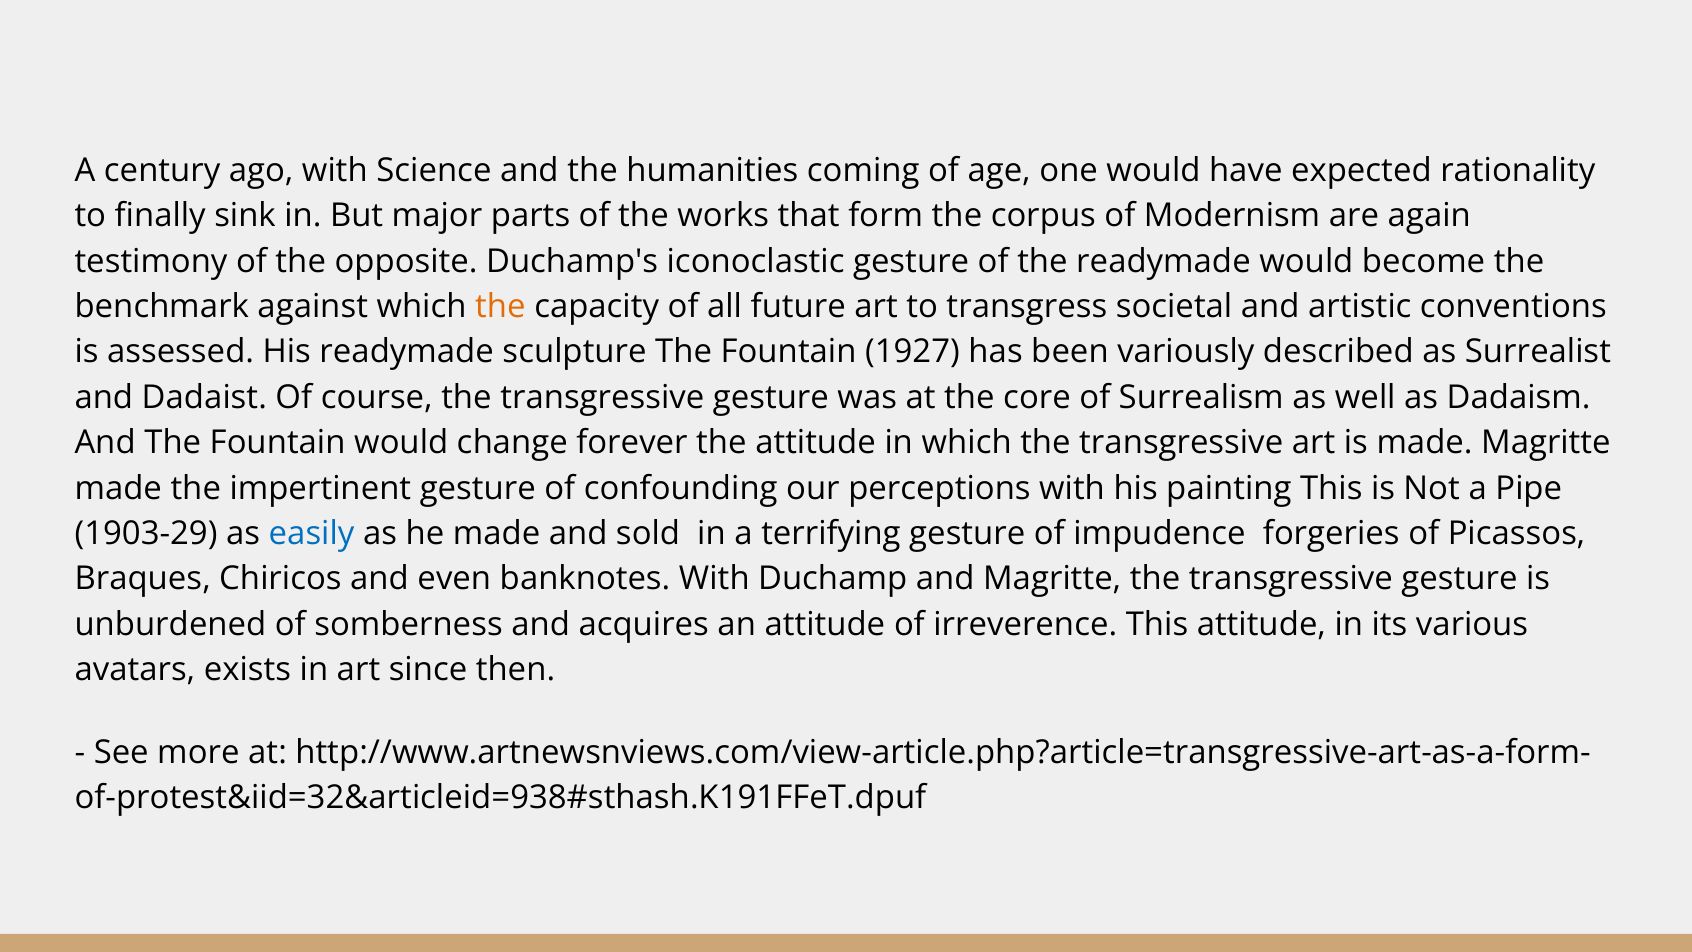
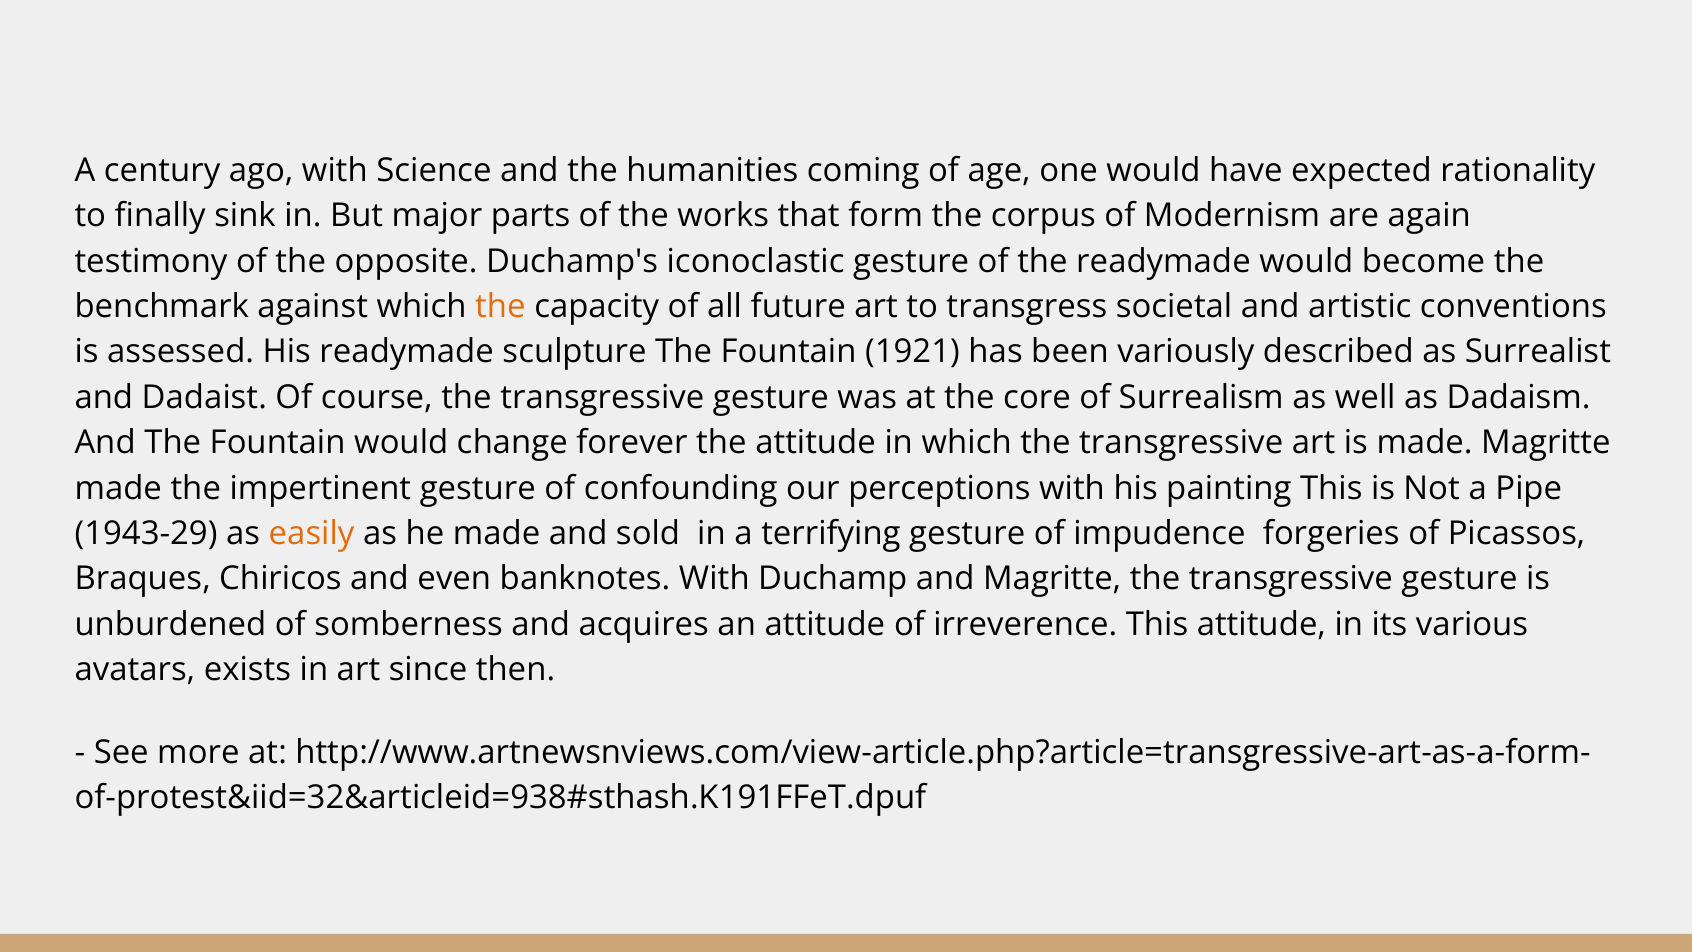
1927: 1927 -> 1921
1903-29: 1903-29 -> 1943-29
easily colour: blue -> orange
